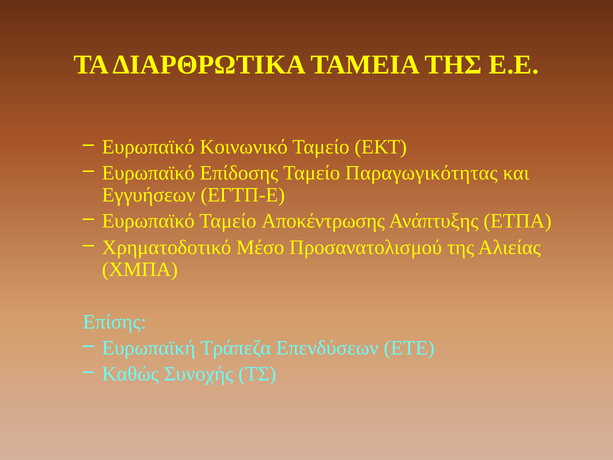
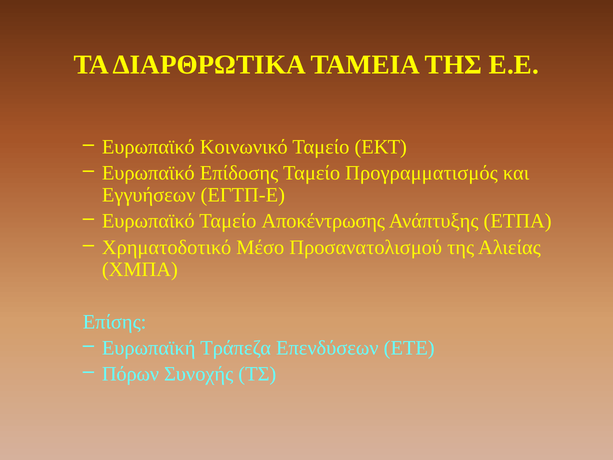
Παραγωγικότητας: Παραγωγικότητας -> Προγραμματισμός
Καθώς: Καθώς -> Πόρων
